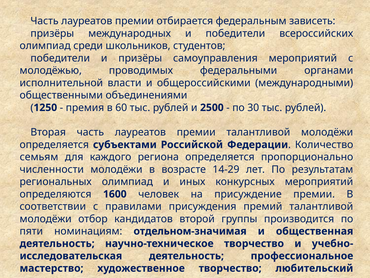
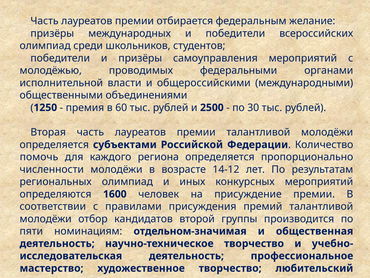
зависеть: зависеть -> желание
семьям: семьям -> помочь
14-29: 14-29 -> 14-12
